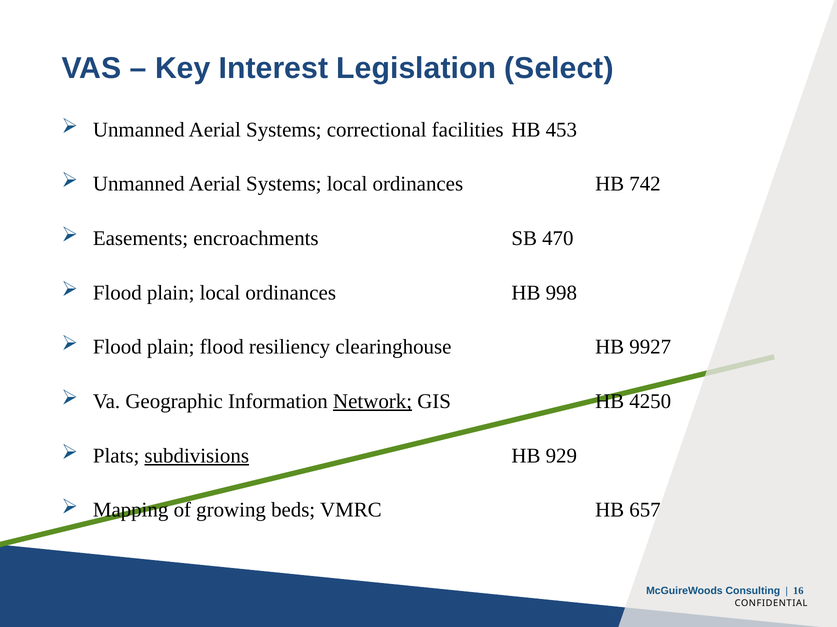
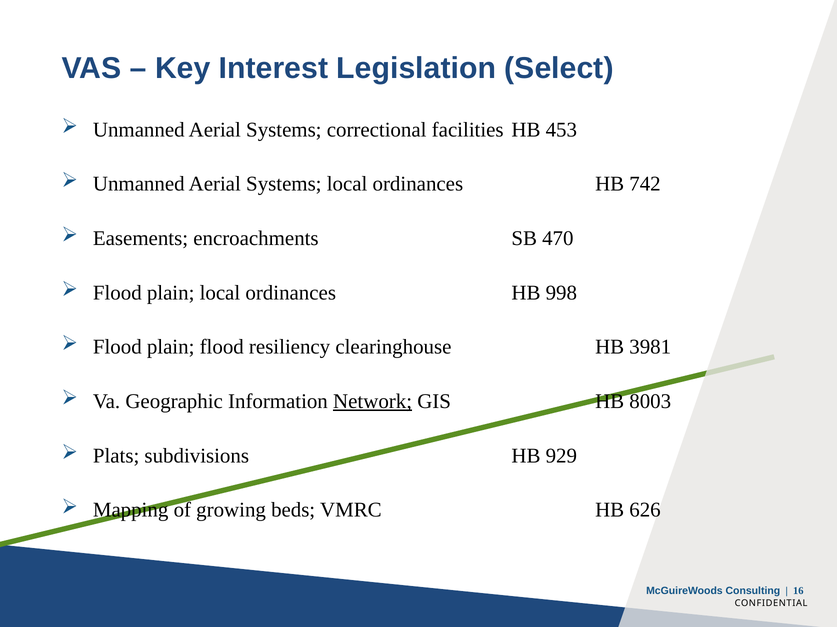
9927: 9927 -> 3981
4250: 4250 -> 8003
subdivisions underline: present -> none
657: 657 -> 626
